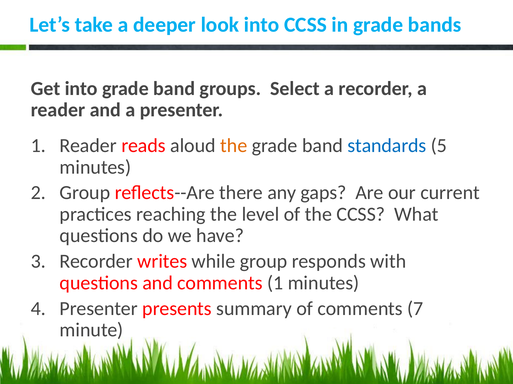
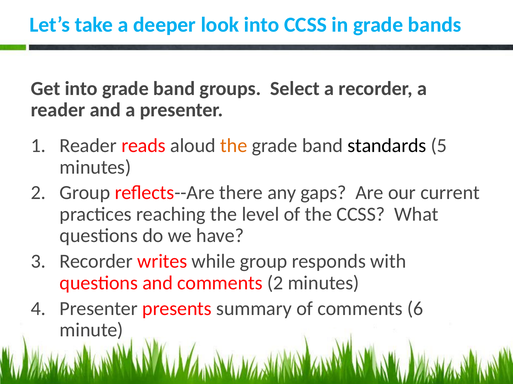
standards colour: blue -> black
comments 1: 1 -> 2
7: 7 -> 6
